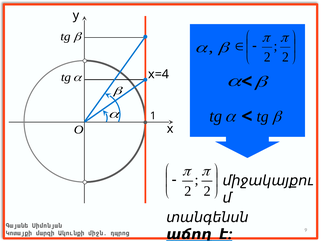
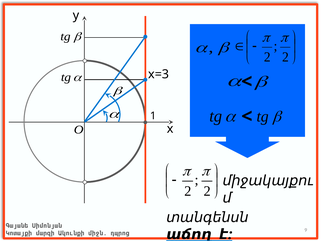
x=4: x=4 -> x=3
